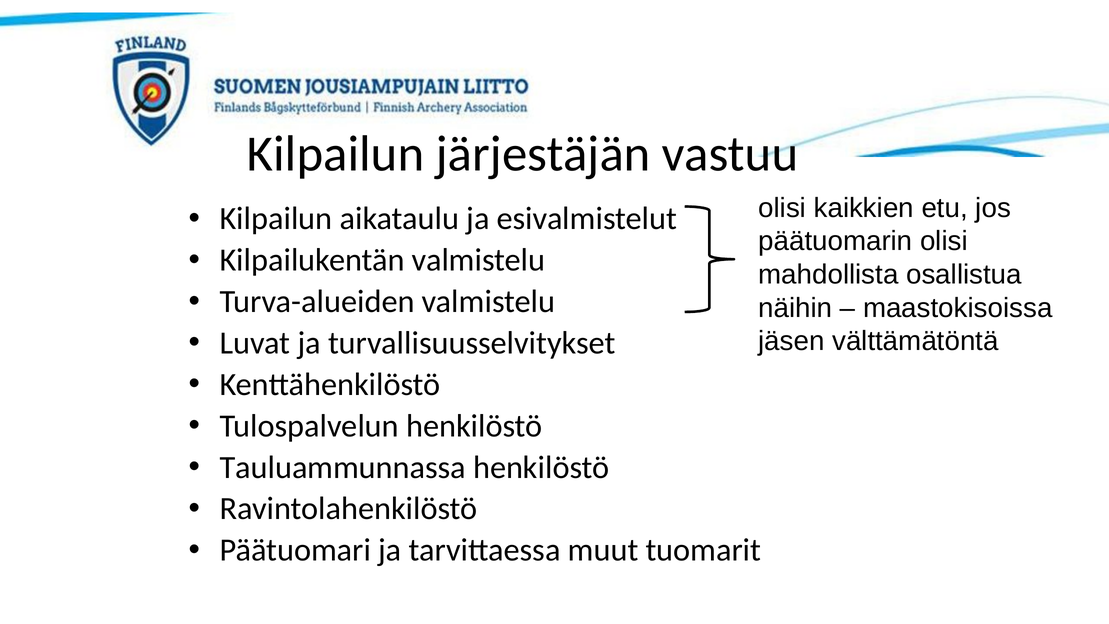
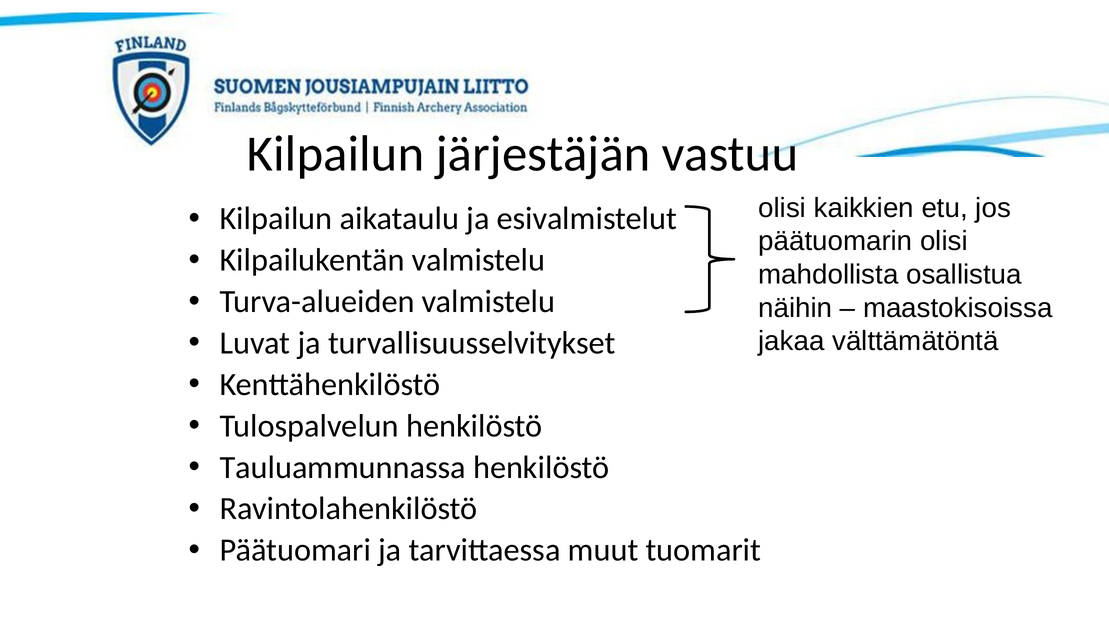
jäsen: jäsen -> jakaa
